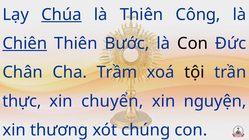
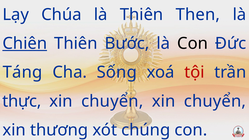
Chúa underline: present -> none
Công: Công -> Then
Chân: Chân -> Táng
Trầm: Trầm -> Sống
tội colour: black -> red
nguyện at (215, 101): nguyện -> chuyển
